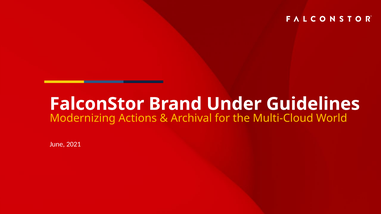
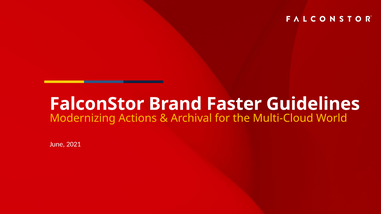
Under: Under -> Faster
